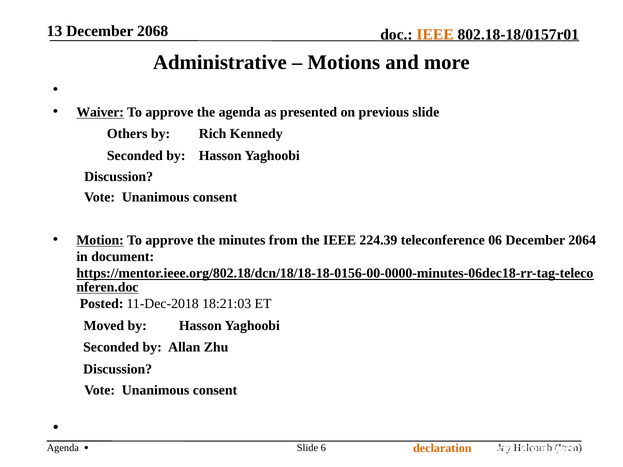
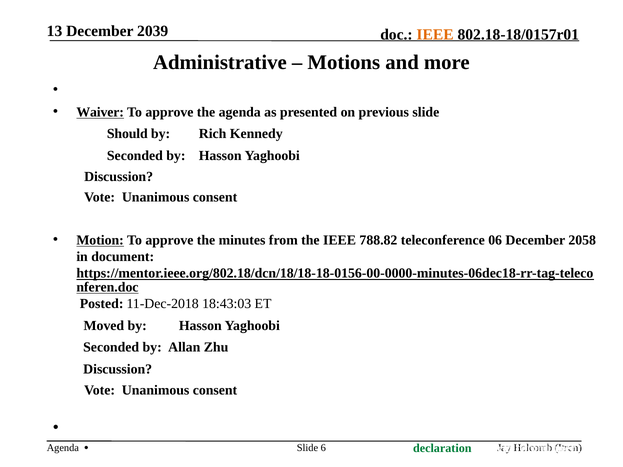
2068: 2068 -> 2039
Others: Others -> Should
224.39: 224.39 -> 788.82
2064: 2064 -> 2058
18:21:03: 18:21:03 -> 18:43:03
declaration colour: orange -> green
